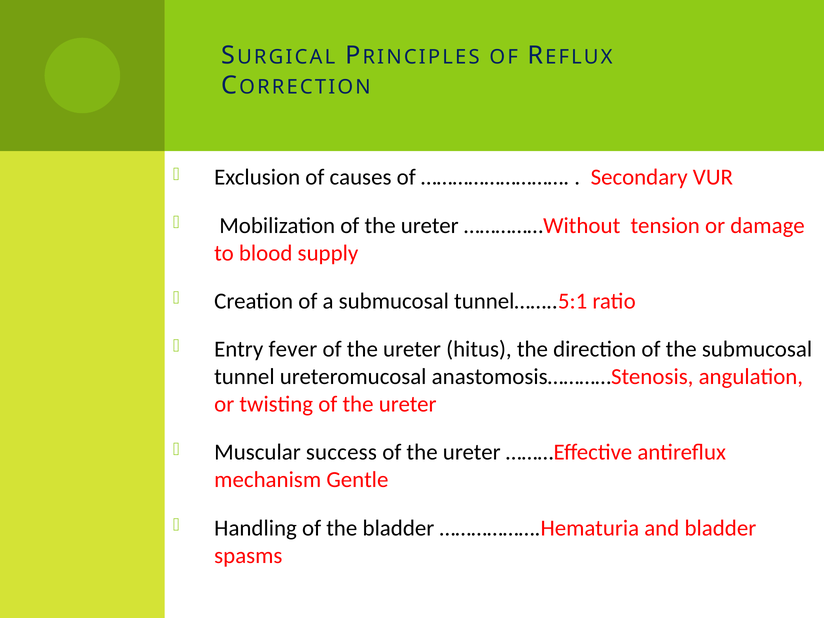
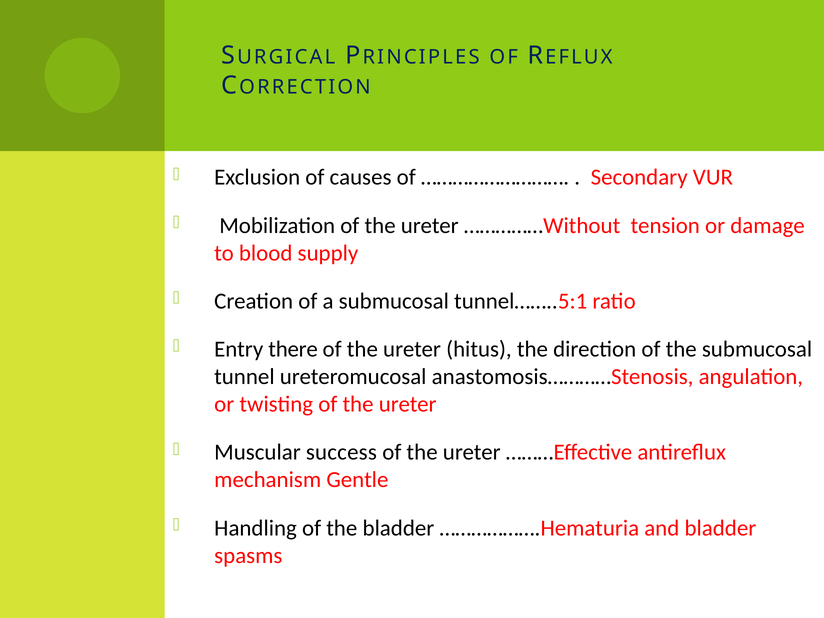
fever: fever -> there
